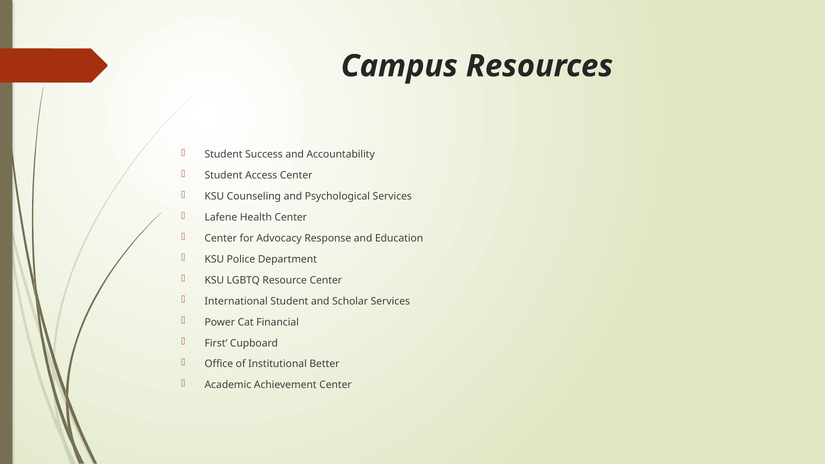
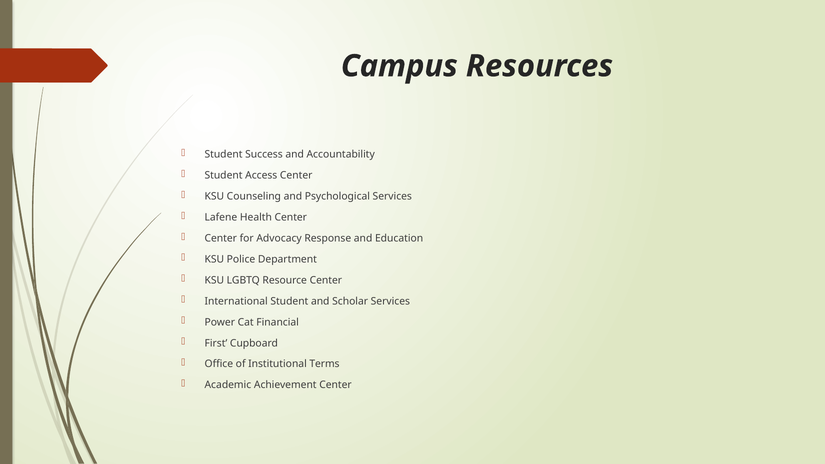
Better: Better -> Terms
